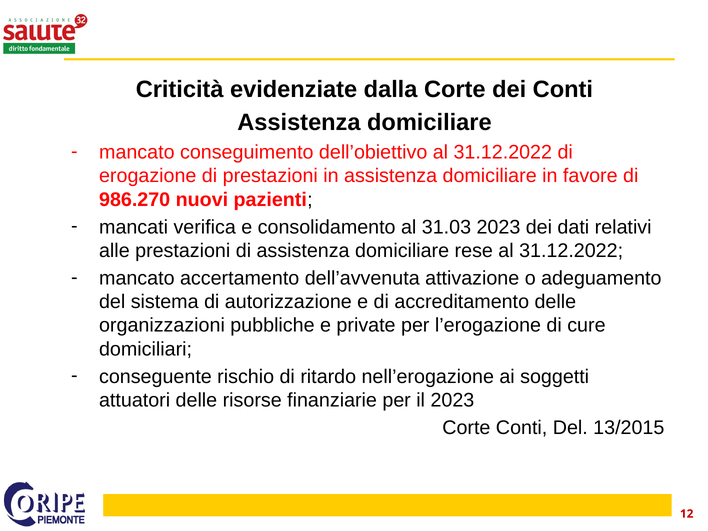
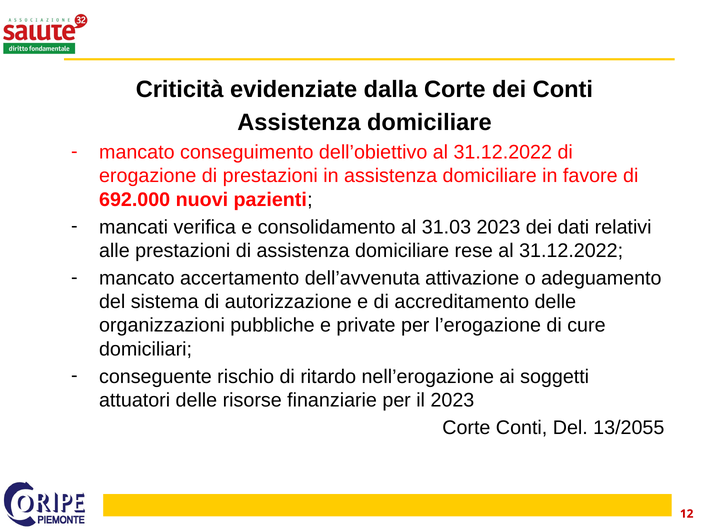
986.270: 986.270 -> 692.000
13/2015: 13/2015 -> 13/2055
